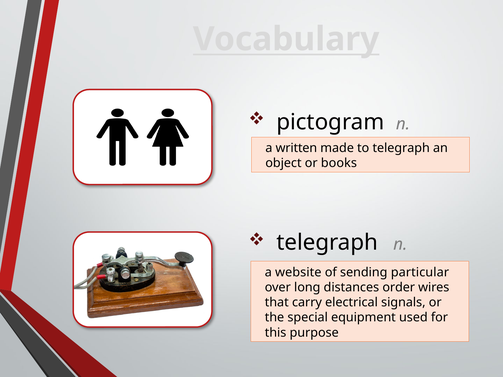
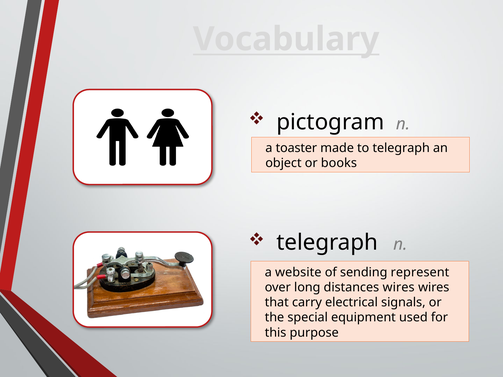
written: written -> toaster
particular: particular -> represent
distances order: order -> wires
